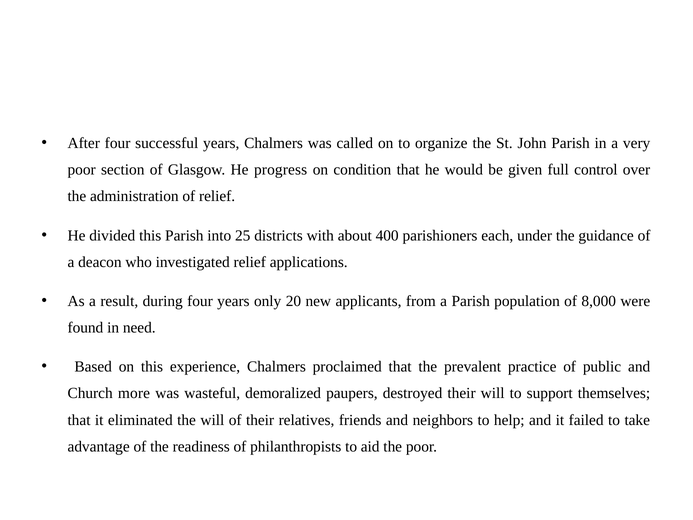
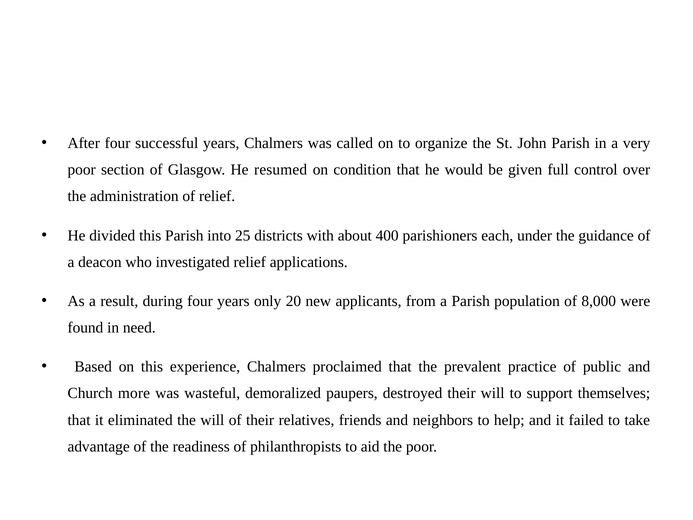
progress: progress -> resumed
